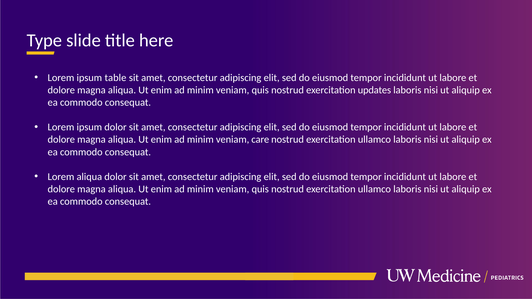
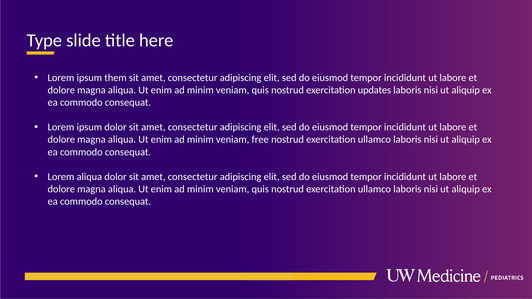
table: table -> them
care: care -> free
